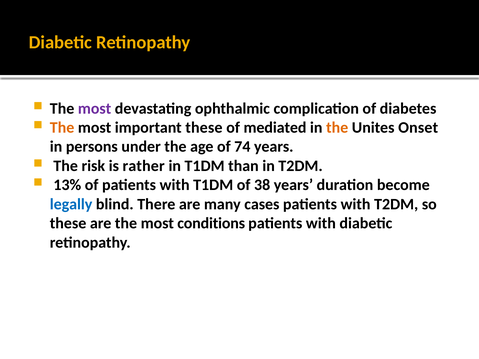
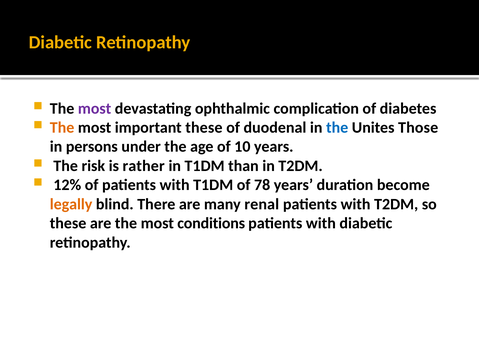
mediated: mediated -> duodenal
the at (337, 128) colour: orange -> blue
Onset: Onset -> Those
74: 74 -> 10
13%: 13% -> 12%
38: 38 -> 78
legally colour: blue -> orange
cases: cases -> renal
